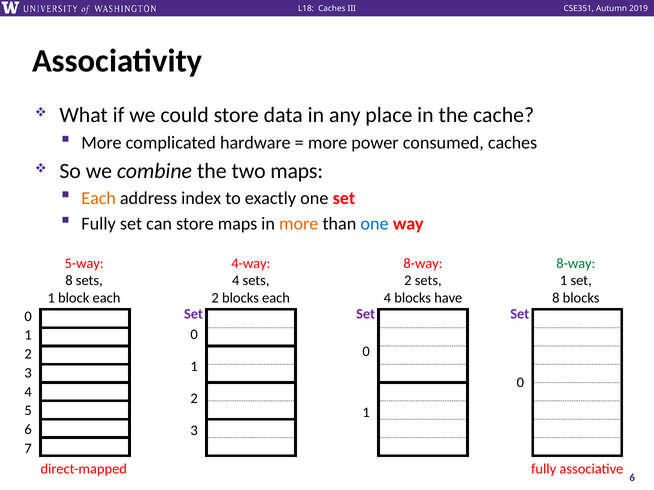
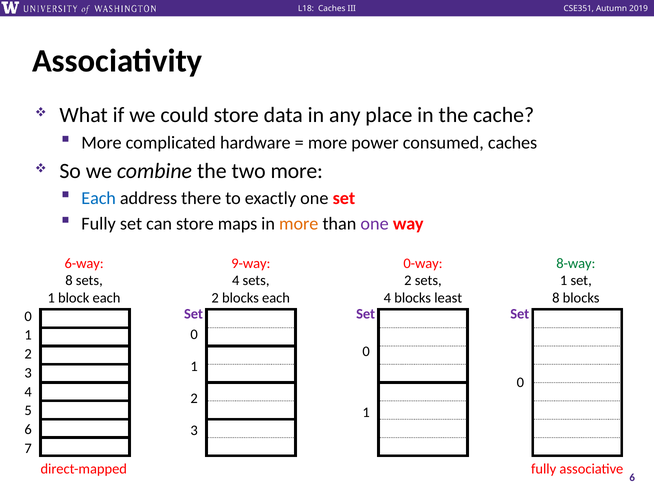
two maps: maps -> more
Each at (99, 199) colour: orange -> blue
index: index -> there
one at (375, 224) colour: blue -> purple
5-way: 5-way -> 6-way
4-way: 4-way -> 9-way
8-way at (423, 264): 8-way -> 0-way
have: have -> least
